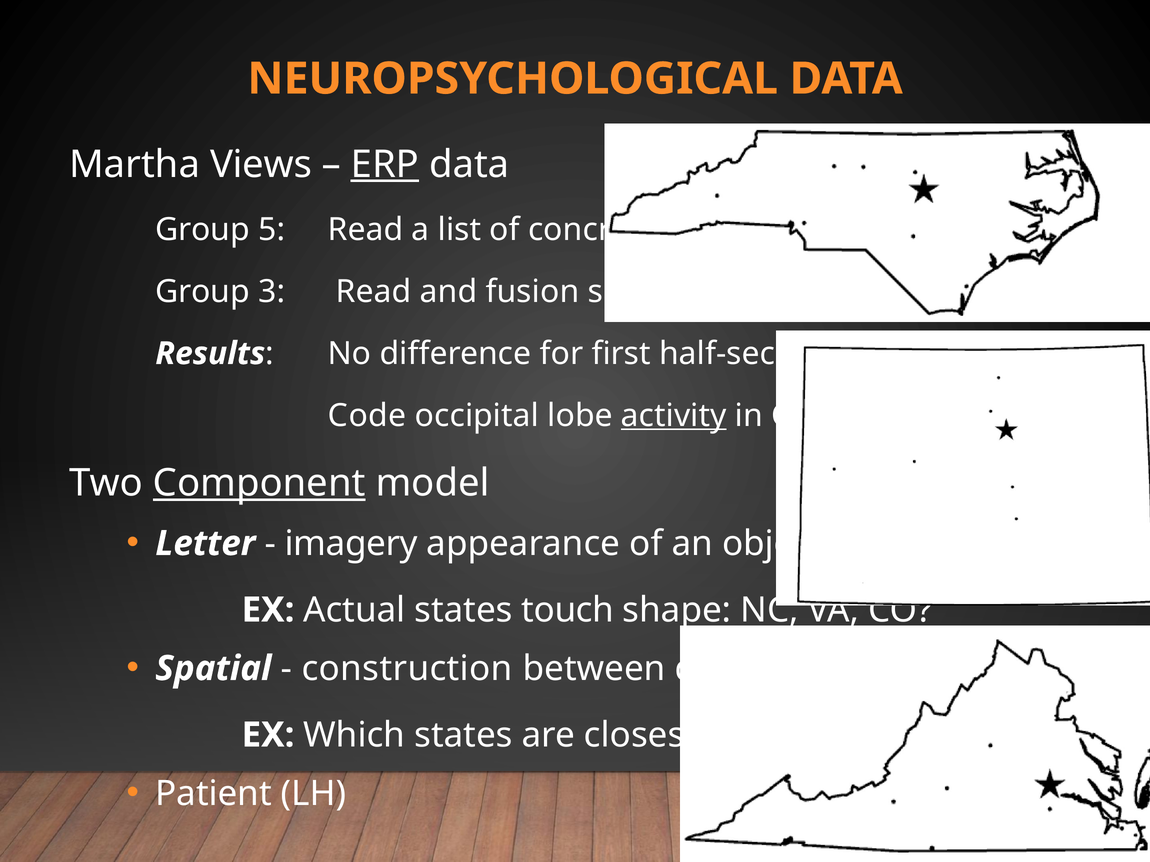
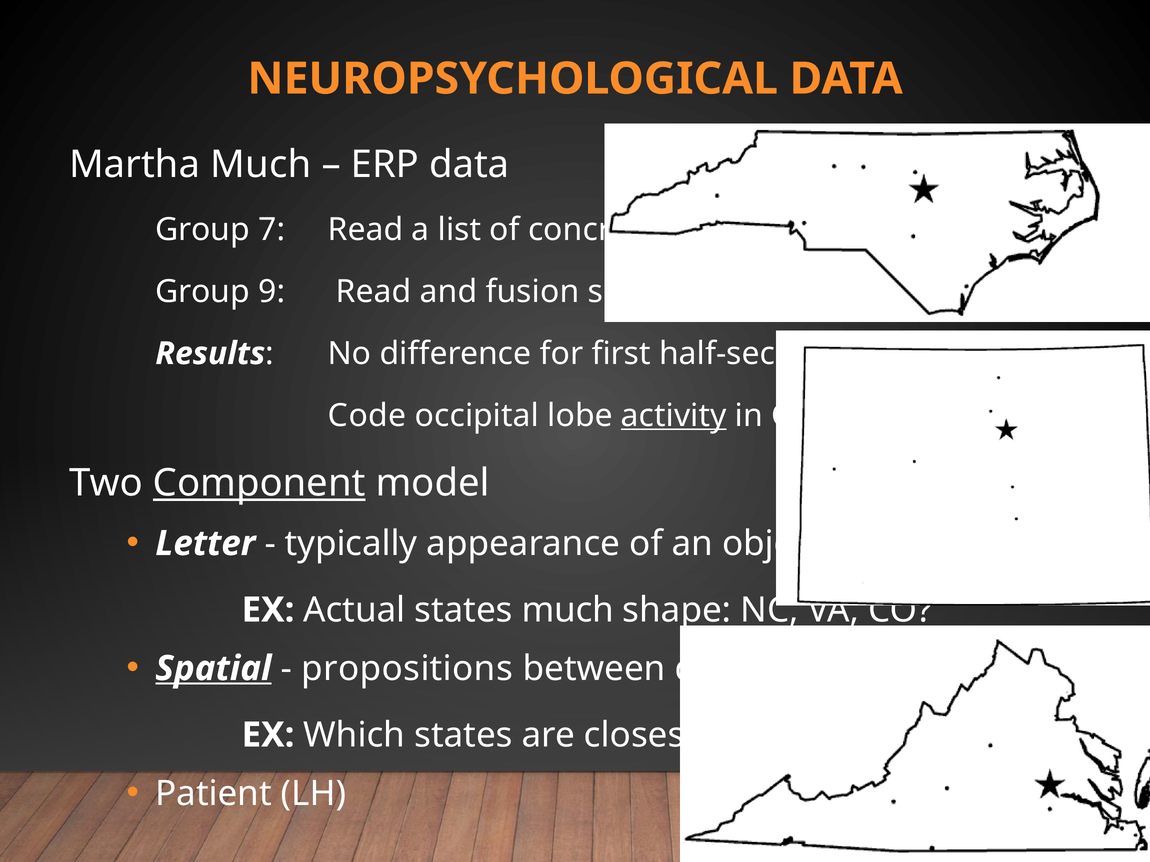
Martha Views: Views -> Much
ERP underline: present -> none
5: 5 -> 7
3: 3 -> 9
imagery: imagery -> typically
states touch: touch -> much
Spatial underline: none -> present
construction: construction -> propositions
